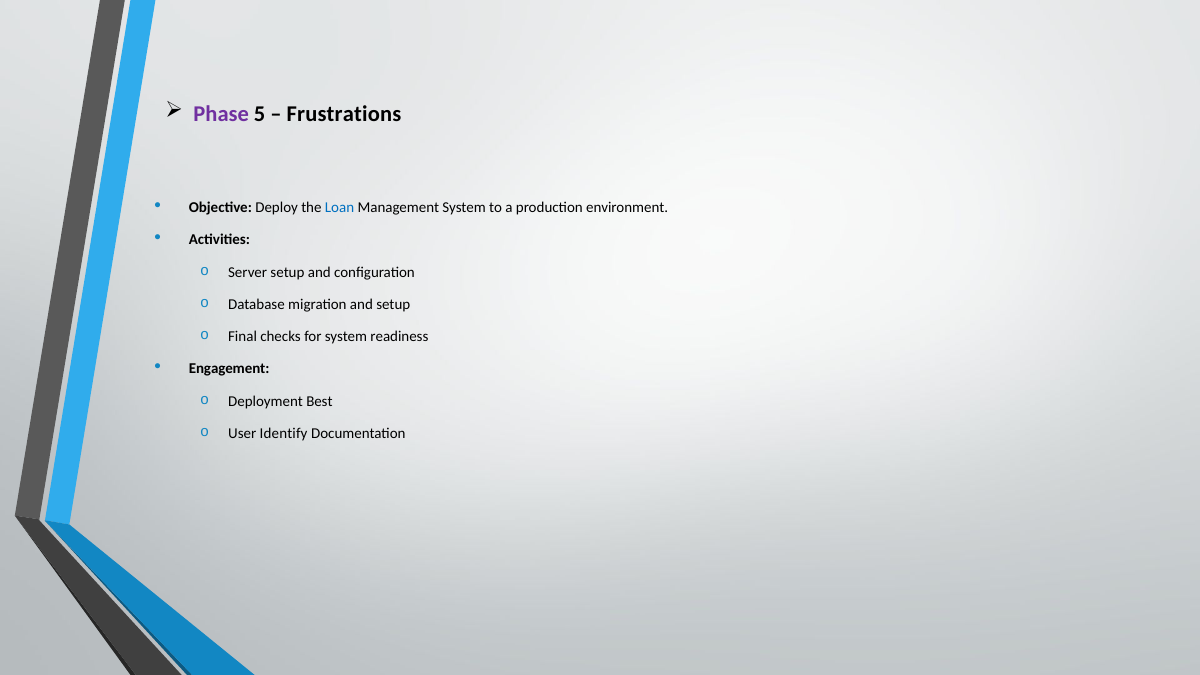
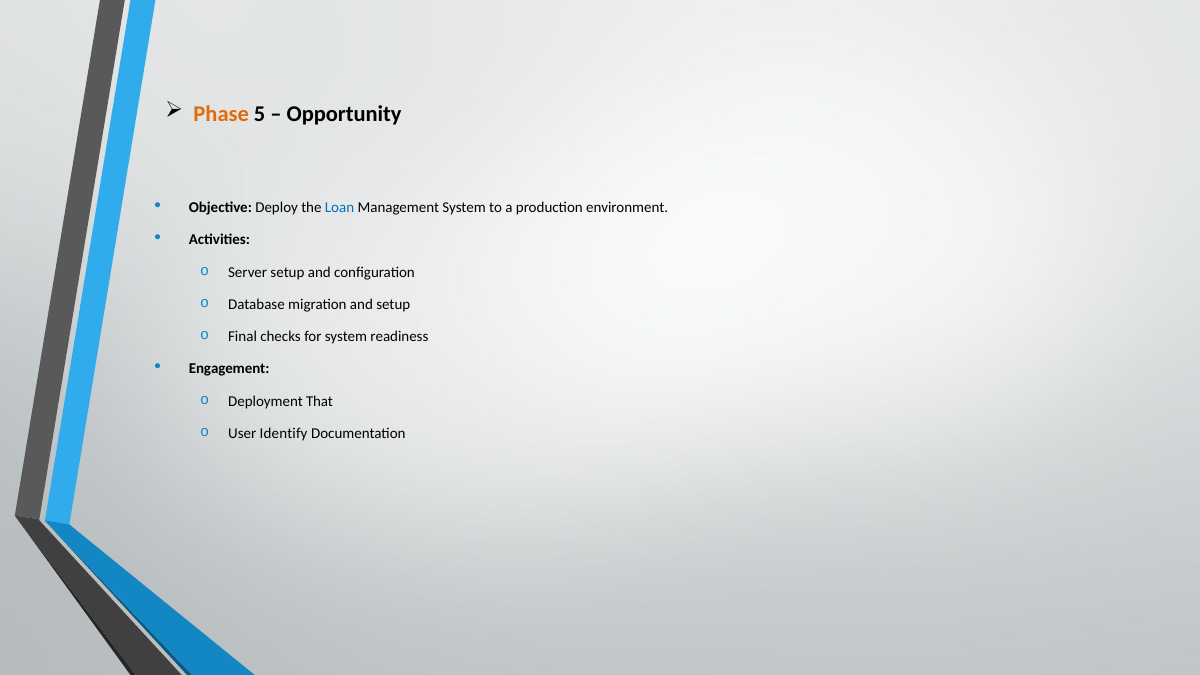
Phase colour: purple -> orange
Frustrations: Frustrations -> Opportunity
Best: Best -> That
